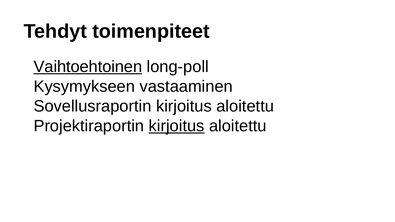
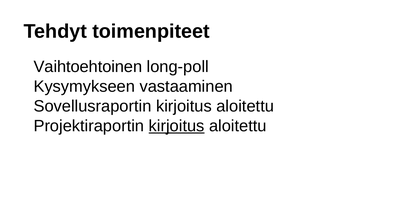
Vaihtoehtoinen underline: present -> none
